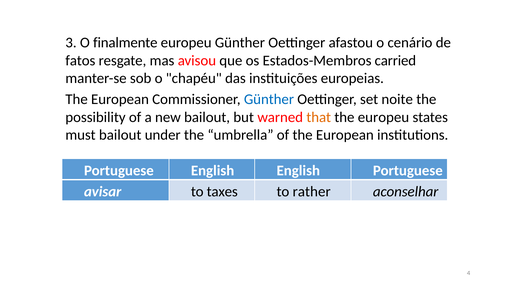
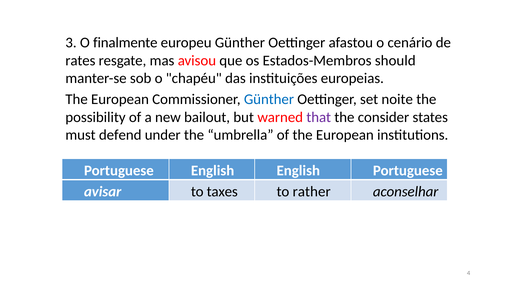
fatos: fatos -> rates
carried: carried -> should
that colour: orange -> purple
the europeu: europeu -> consider
must bailout: bailout -> defend
